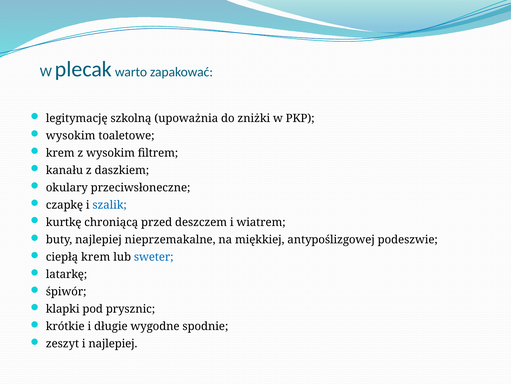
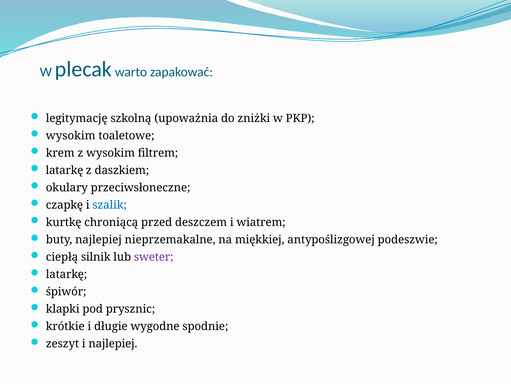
kanału at (65, 170): kanału -> latarkę
ciepłą krem: krem -> silnik
sweter colour: blue -> purple
